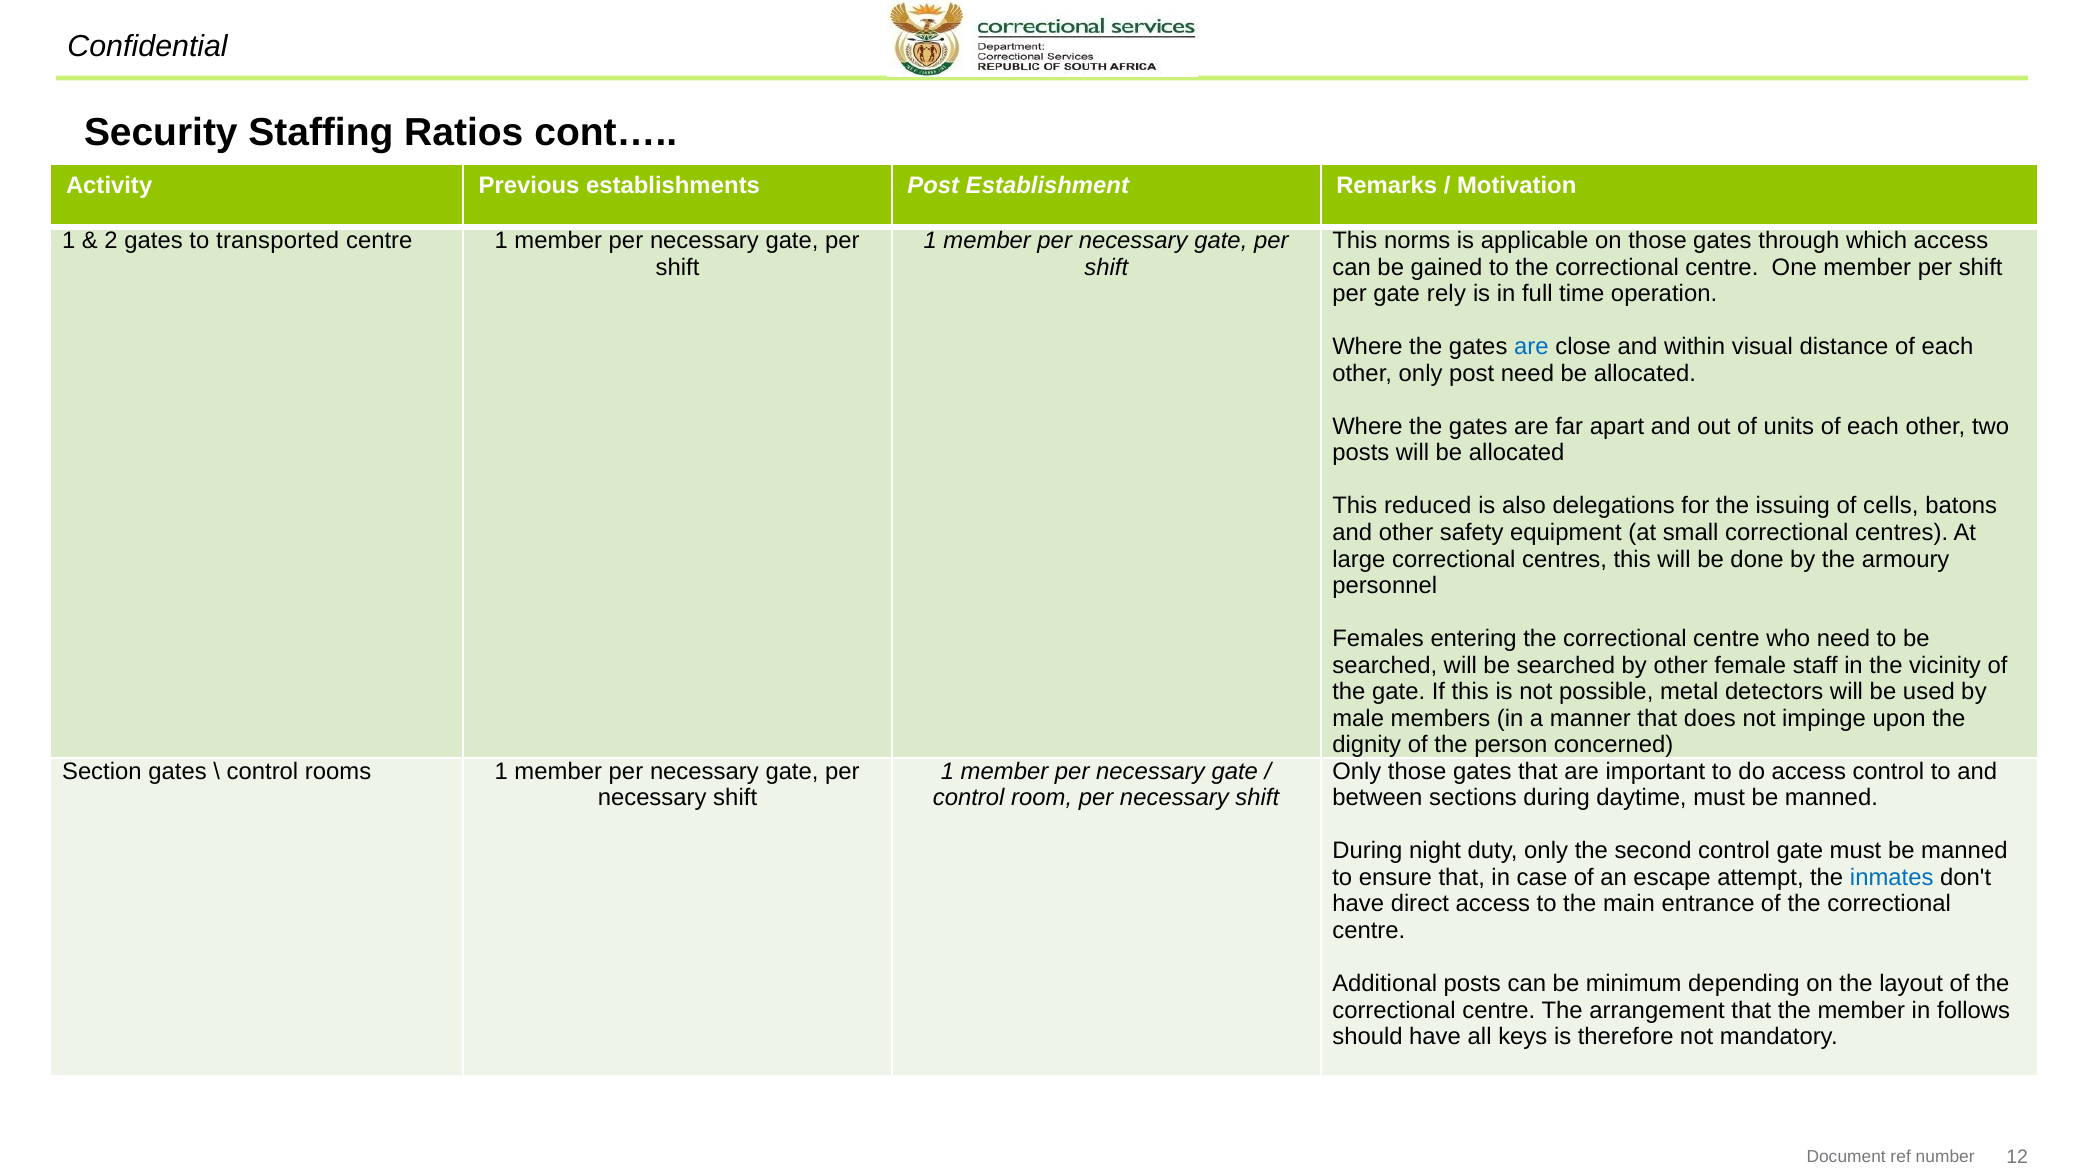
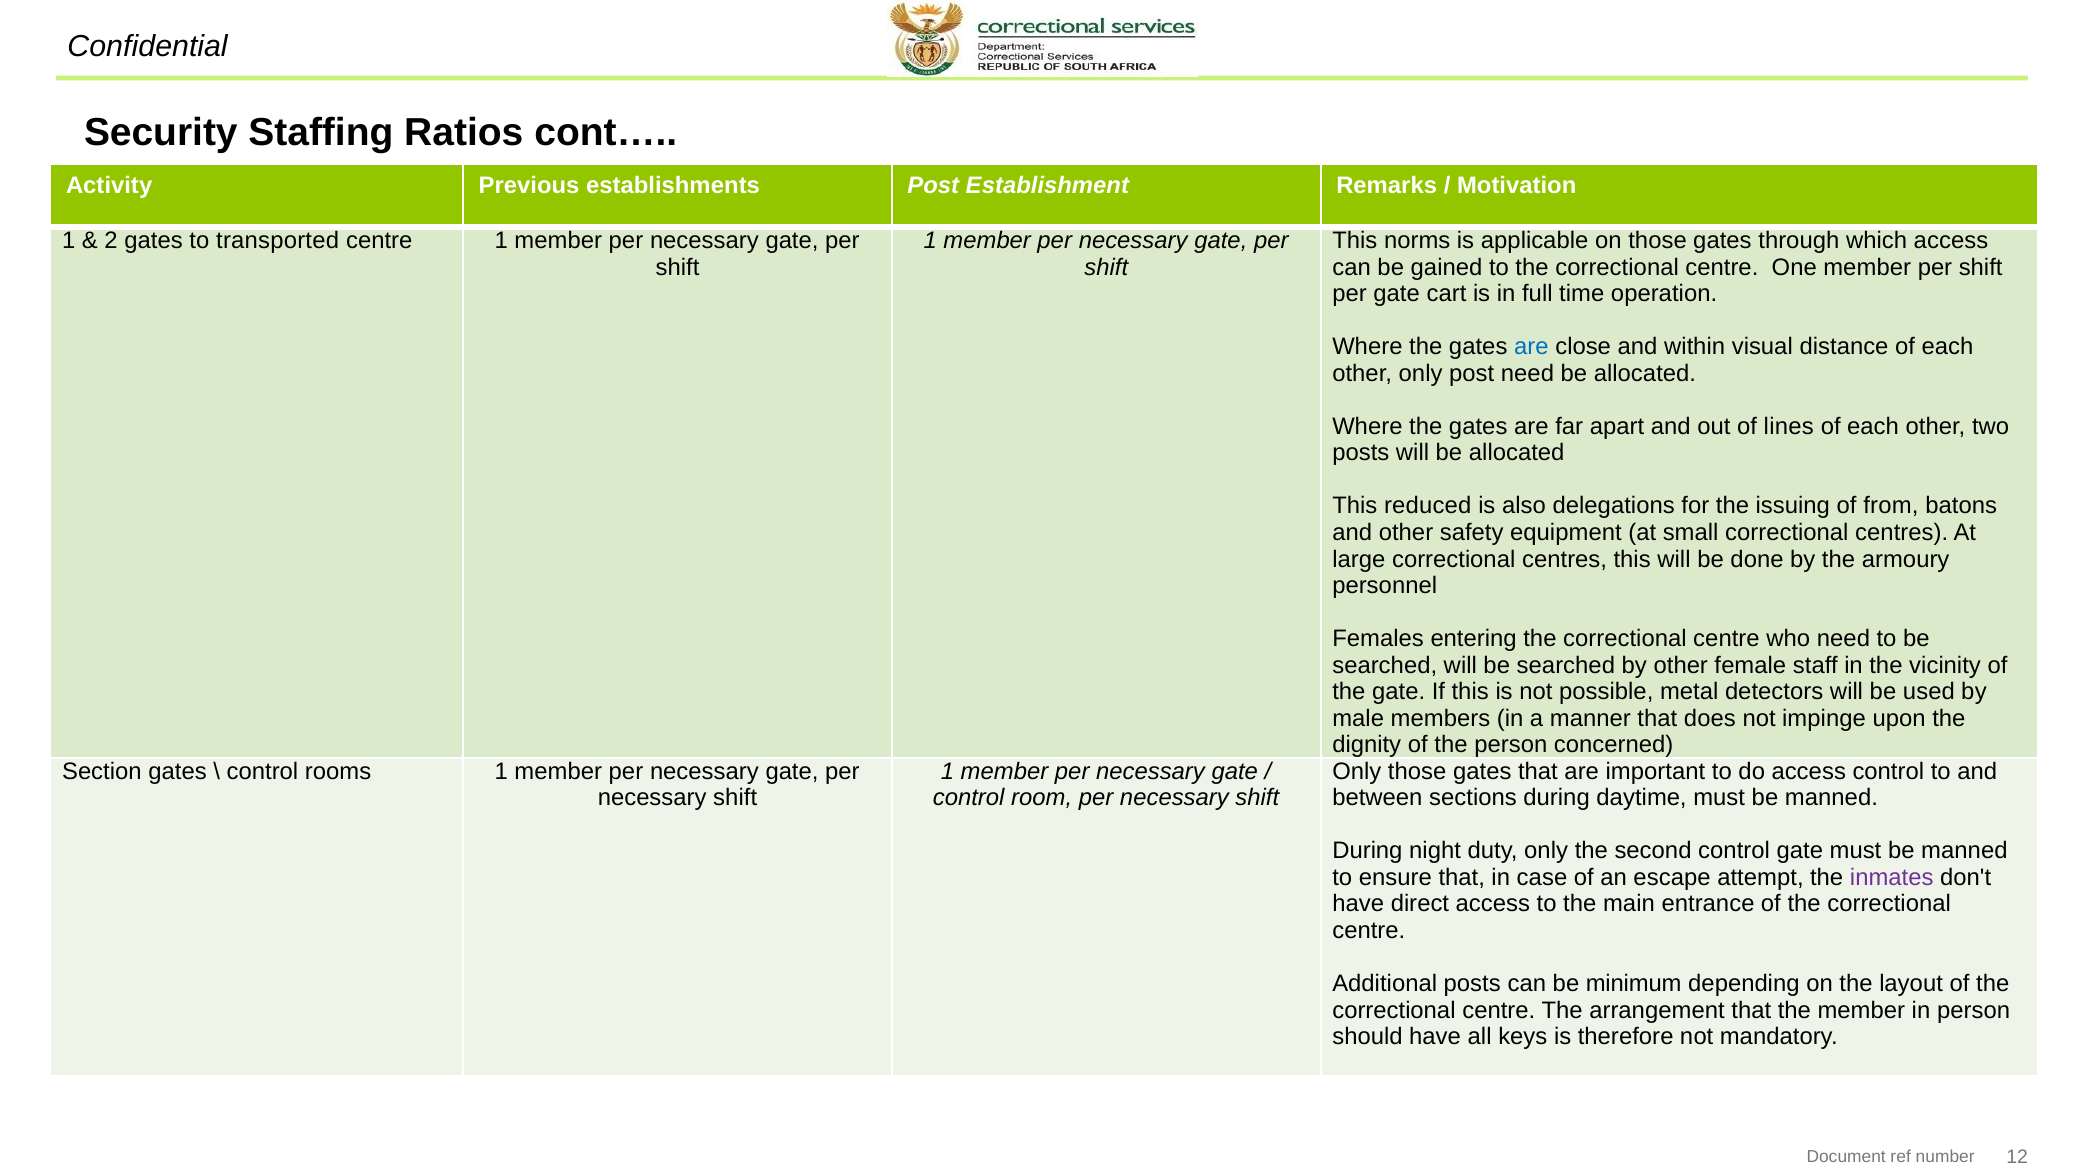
rely: rely -> cart
units: units -> lines
cells: cells -> from
inmates colour: blue -> purple
in follows: follows -> person
